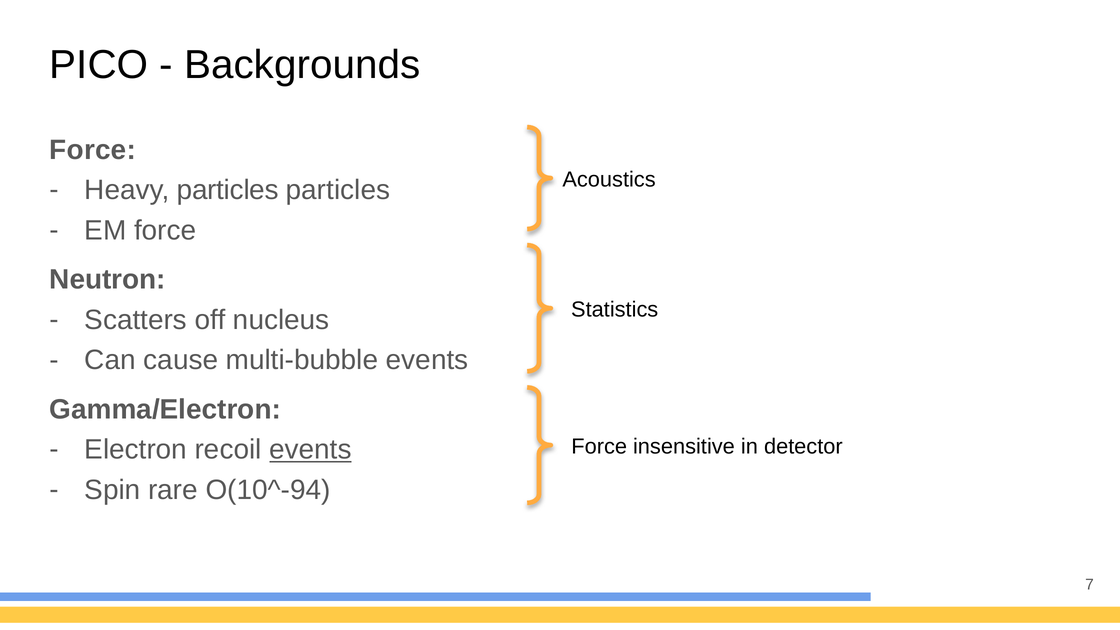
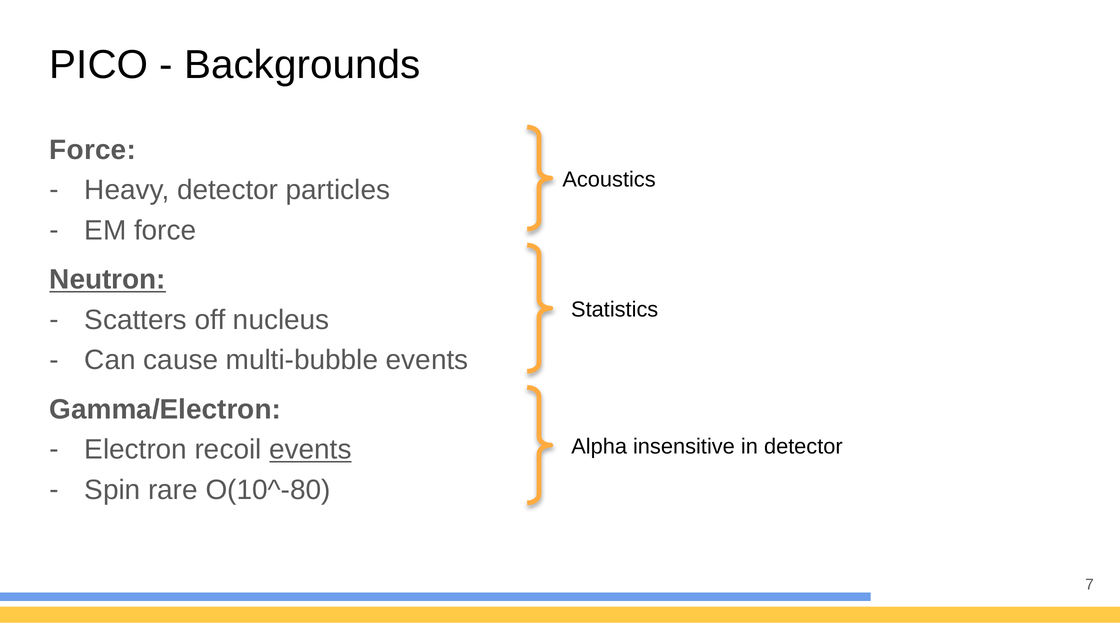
Heavy particles: particles -> detector
Neutron underline: none -> present
Force at (599, 446): Force -> Alpha
O(10^-94: O(10^-94 -> O(10^-80
